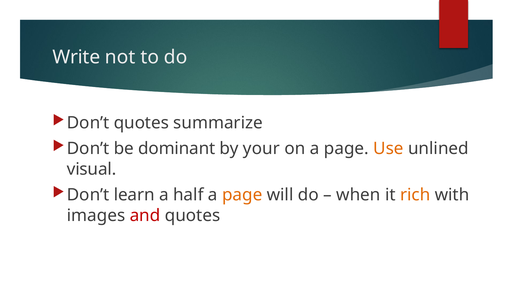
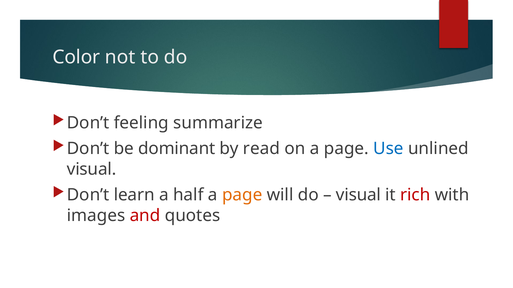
Write: Write -> Color
Don’t quotes: quotes -> feeling
your: your -> read
Use colour: orange -> blue
when at (358, 195): when -> visual
rich colour: orange -> red
